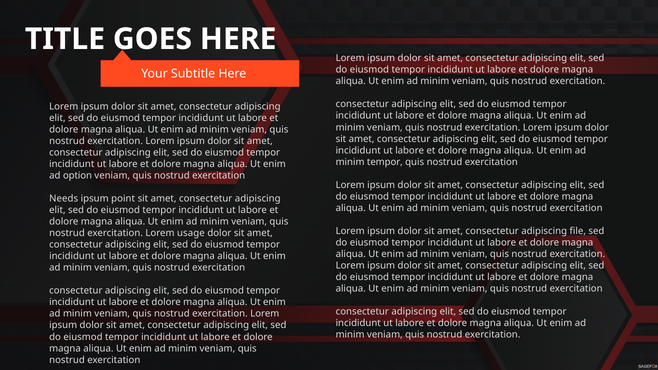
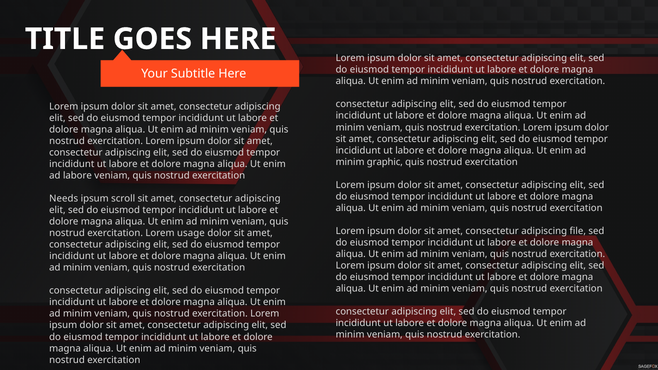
minim tempor: tempor -> graphic
ad option: option -> labore
point: point -> scroll
